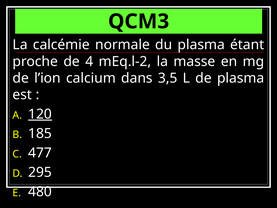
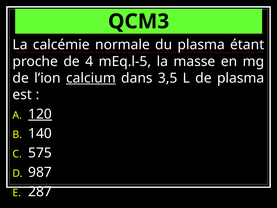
mEq.l-2: mEq.l-2 -> mEq.l-5
calcium underline: none -> present
185: 185 -> 140
477: 477 -> 575
295: 295 -> 987
480: 480 -> 287
